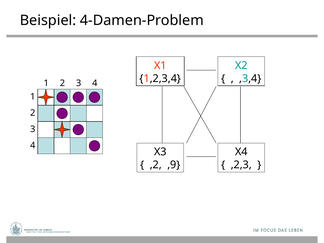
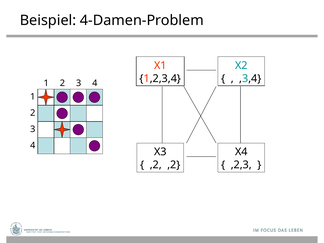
,2 ,9: ,9 -> ,2
